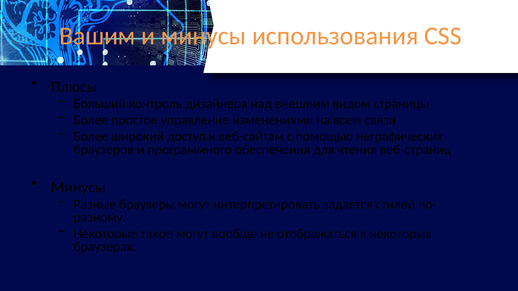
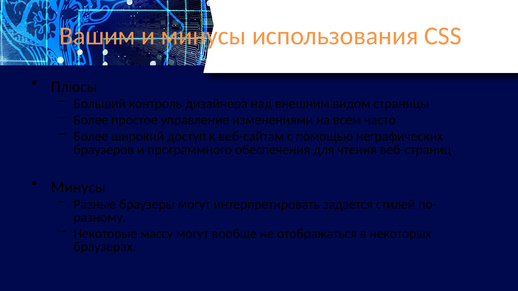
связи: связи -> часто
такое: такое -> массу
